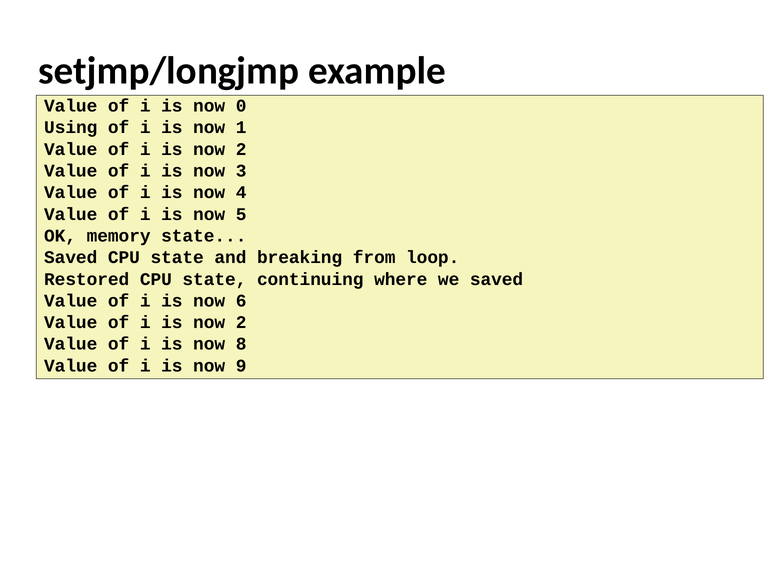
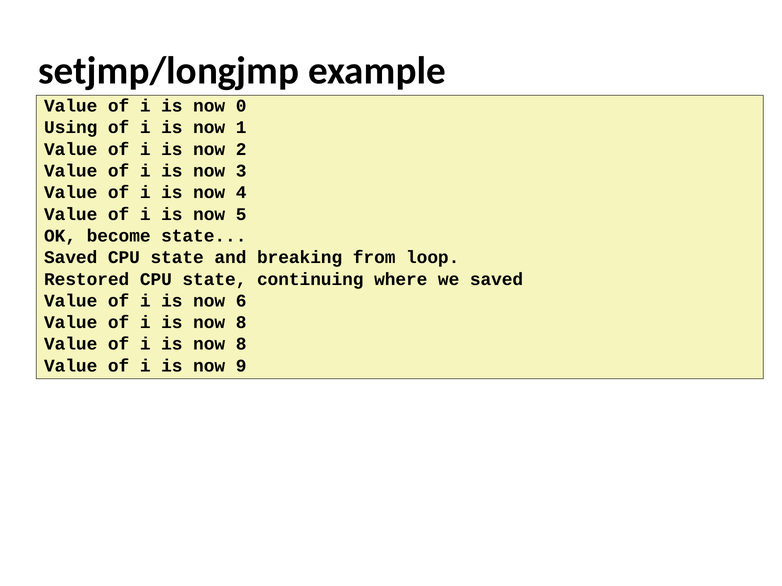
memory: memory -> become
2 at (241, 323): 2 -> 8
